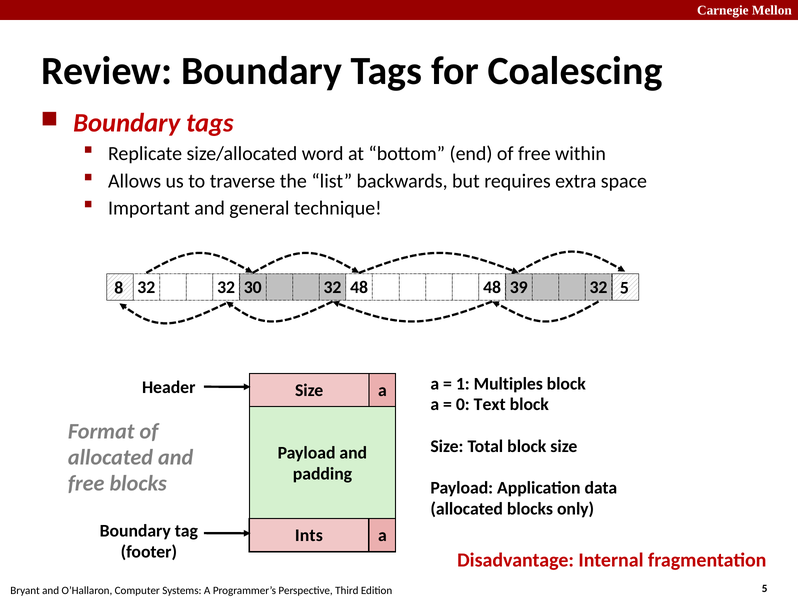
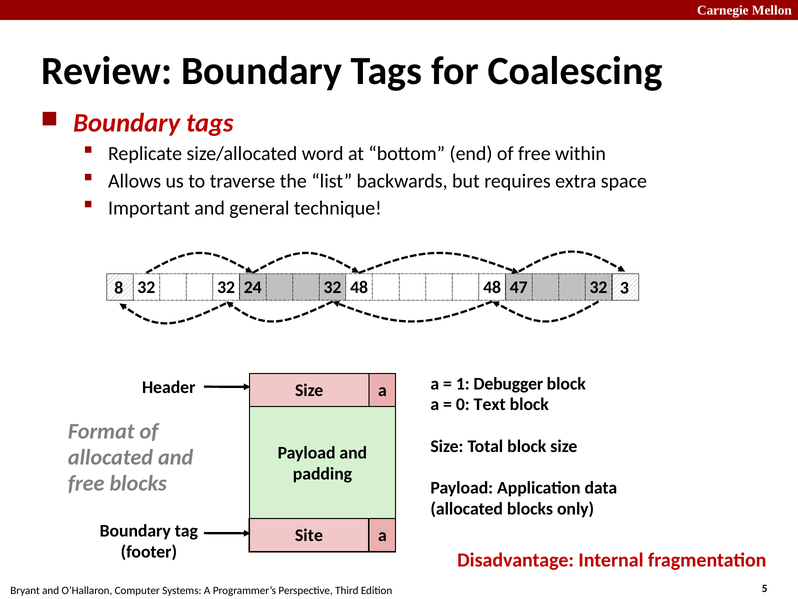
30: 30 -> 24
39: 39 -> 47
8 5: 5 -> 3
Multiples: Multiples -> Debugger
Ints: Ints -> Site
